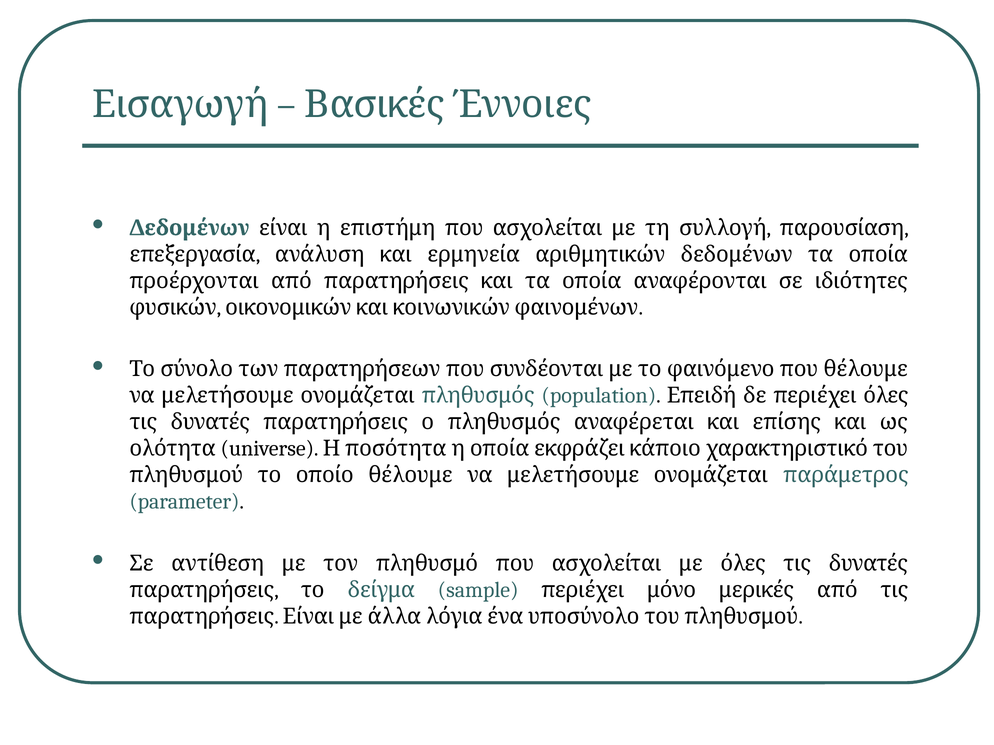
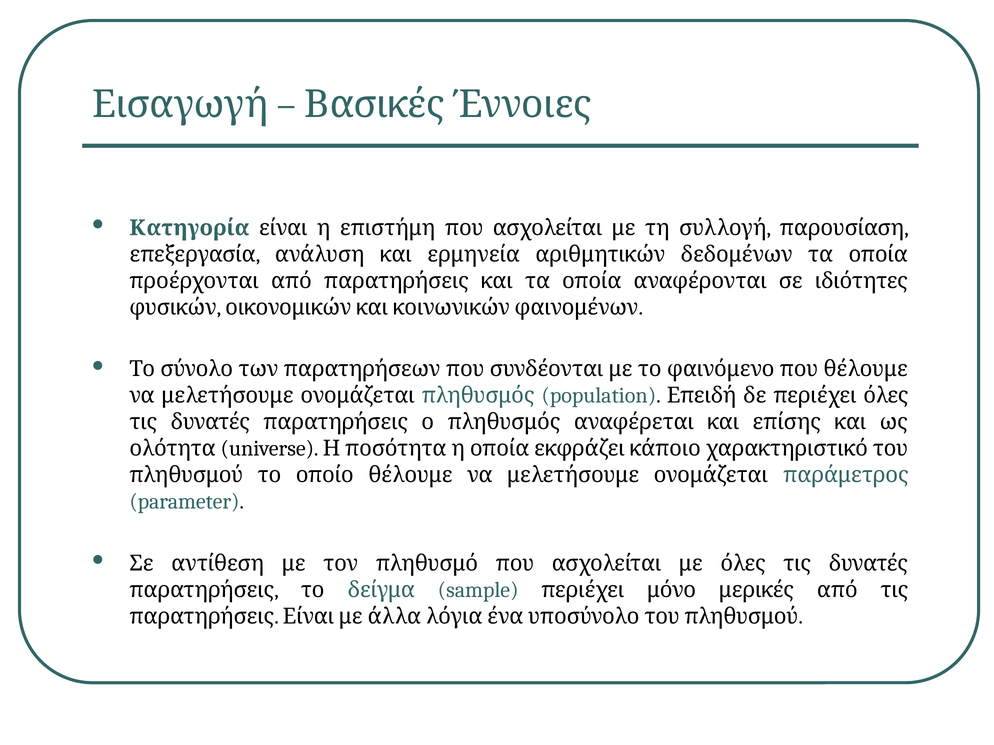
Δεδομένων at (189, 228): Δεδομένων -> Κατηγορία
